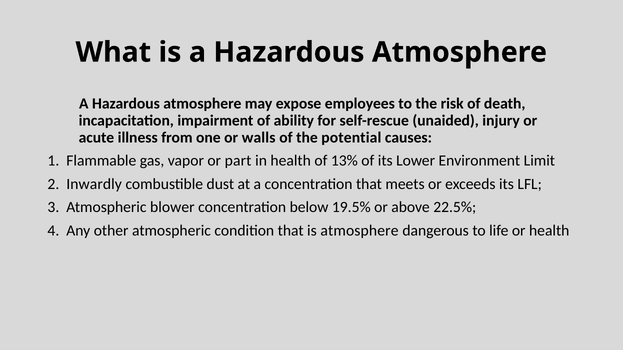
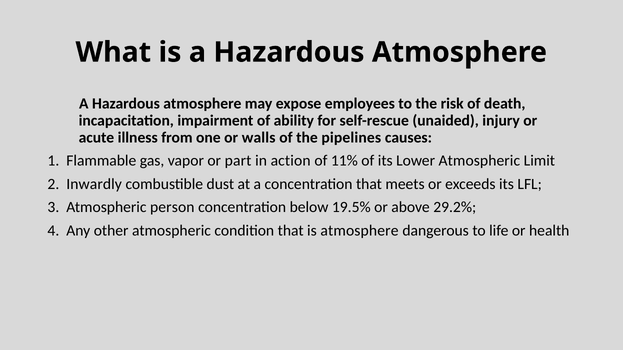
potential: potential -> pipelines
in health: health -> action
13%: 13% -> 11%
Lower Environment: Environment -> Atmospheric
blower: blower -> person
22.5%: 22.5% -> 29.2%
